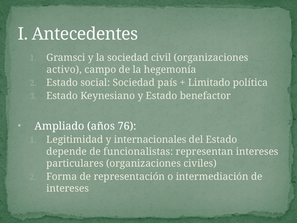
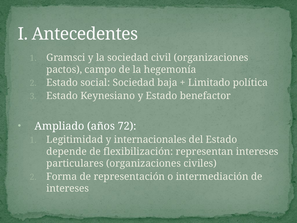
activo: activo -> pactos
país: país -> baja
76: 76 -> 72
funcionalistas: funcionalistas -> flexibilización
